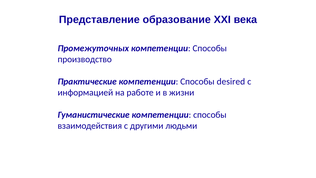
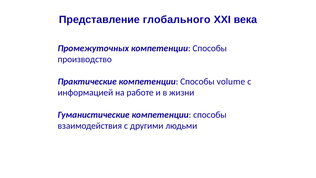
образование: образование -> глобального
desired: desired -> volume
